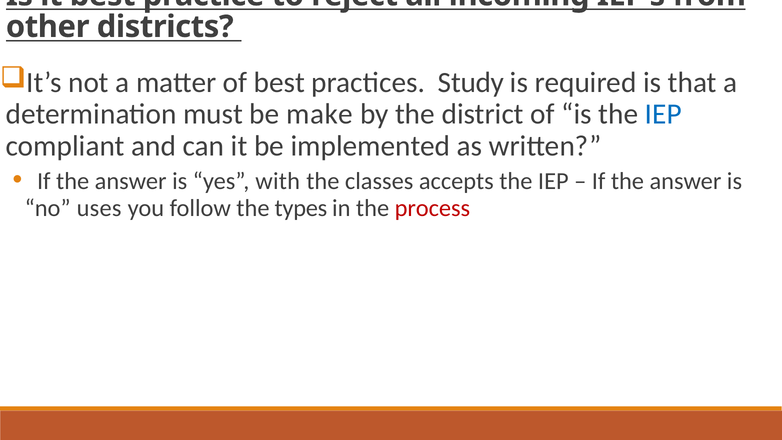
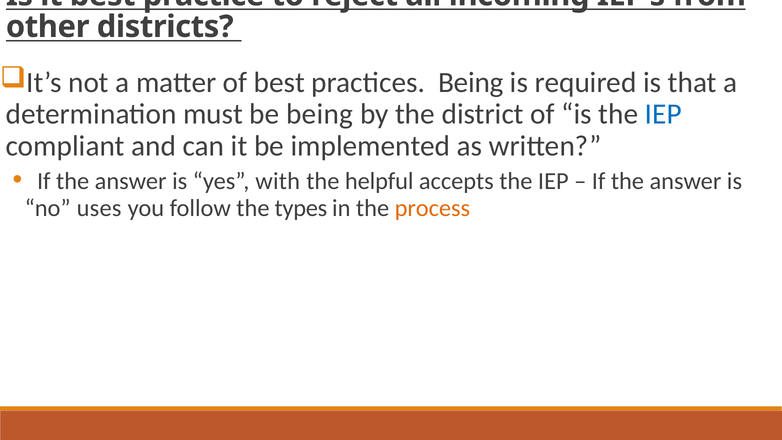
practices Study: Study -> Being
be make: make -> being
classes: classes -> helpful
process colour: red -> orange
